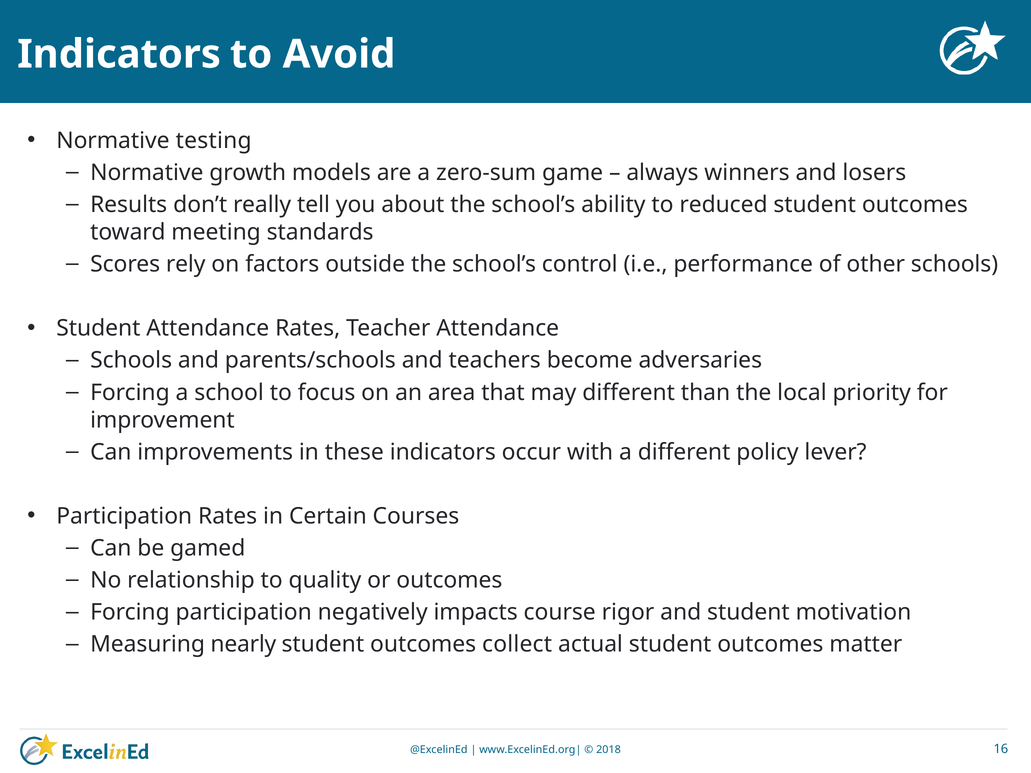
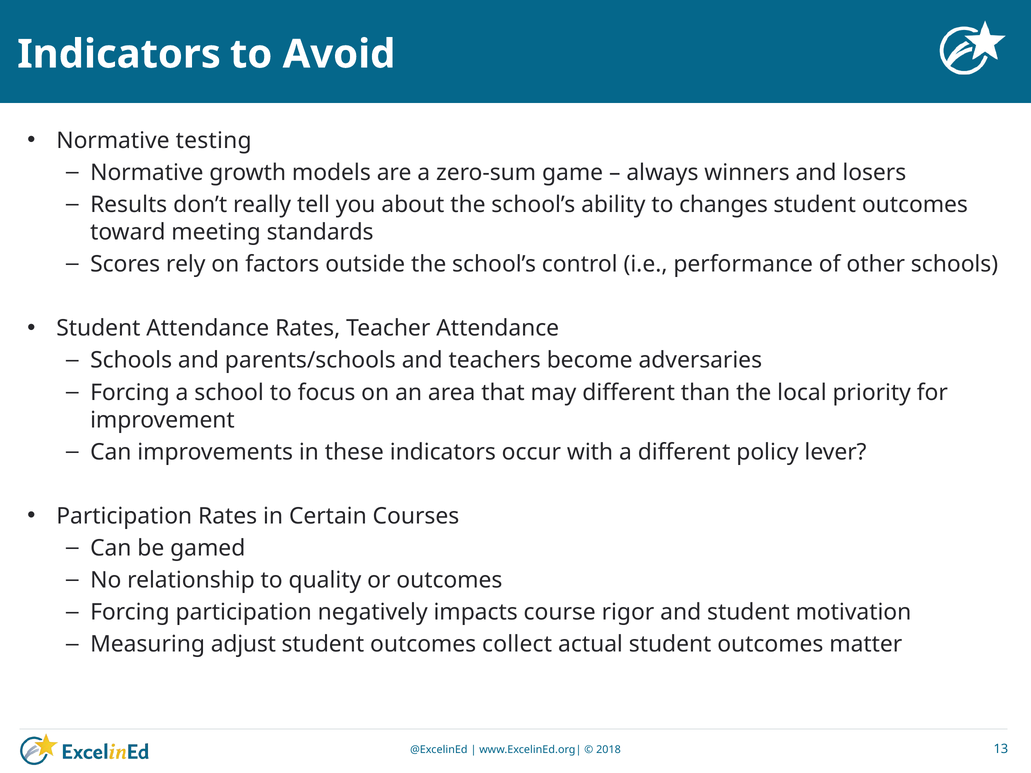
reduced: reduced -> changes
nearly: nearly -> adjust
16: 16 -> 13
